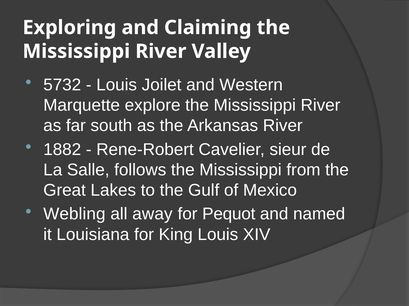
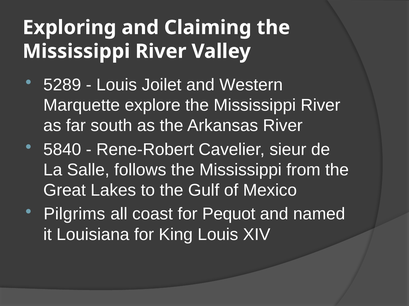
5732: 5732 -> 5289
1882: 1882 -> 5840
Webling: Webling -> Pilgrims
away: away -> coast
